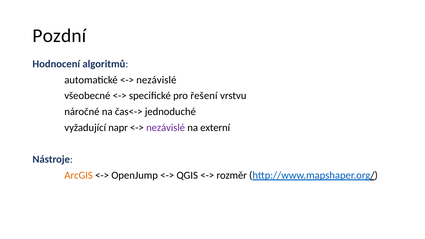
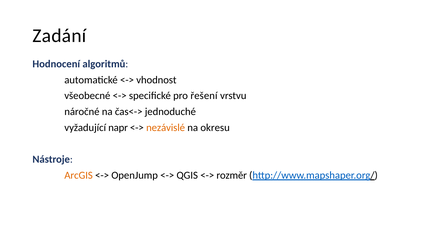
Pozdní: Pozdní -> Zadání
nezávislé at (156, 80): nezávislé -> vhodnost
nezávislé at (166, 128) colour: purple -> orange
externí: externí -> okresu
